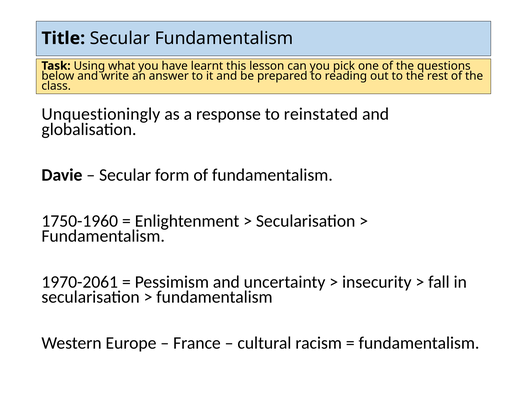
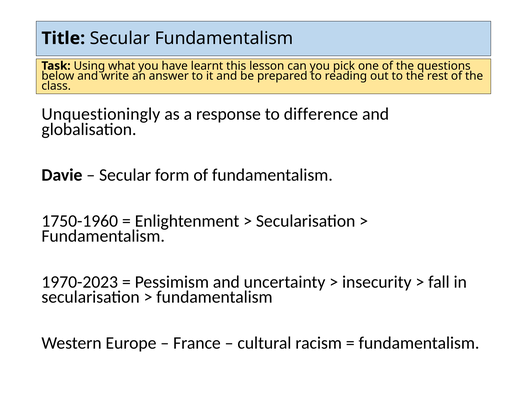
reinstated: reinstated -> difference
1970-2061: 1970-2061 -> 1970-2023
